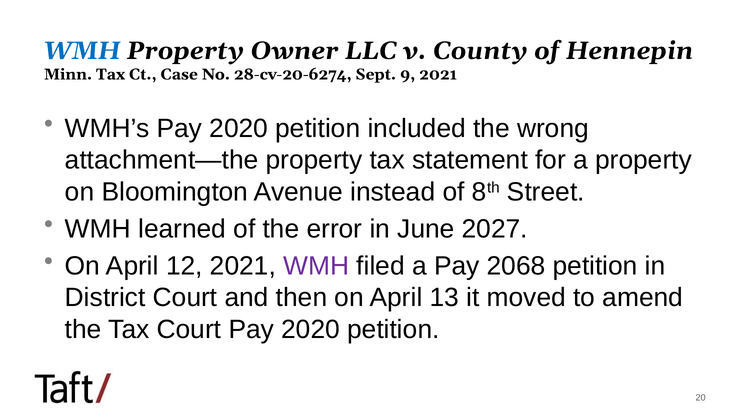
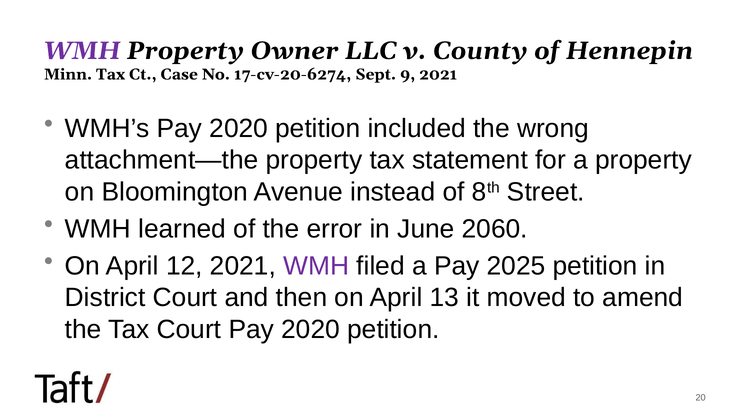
WMH at (82, 51) colour: blue -> purple
28-cv-20-6274: 28-cv-20-6274 -> 17-cv-20-6274
2027: 2027 -> 2060
2068: 2068 -> 2025
